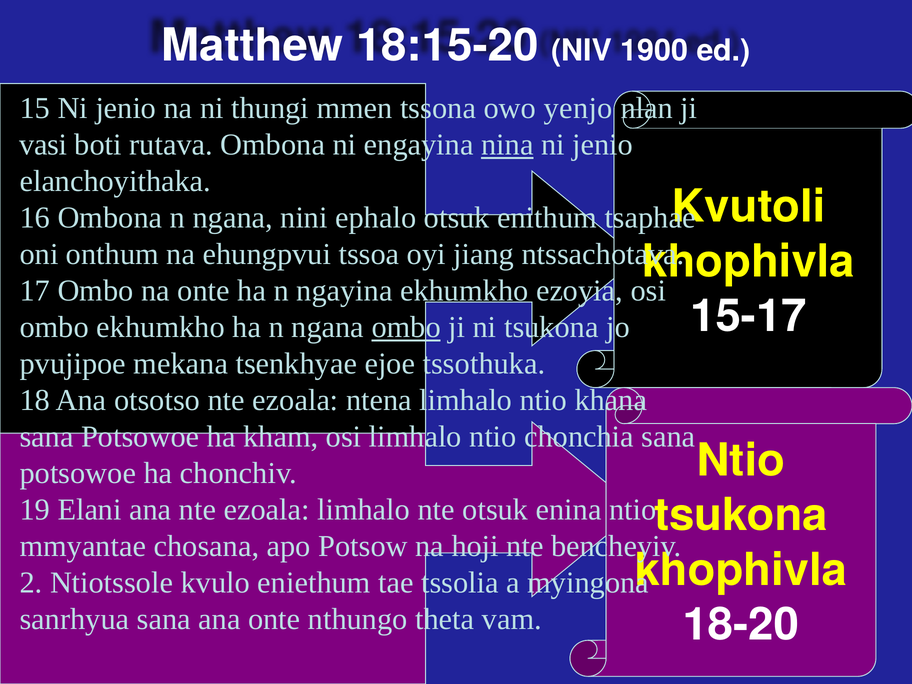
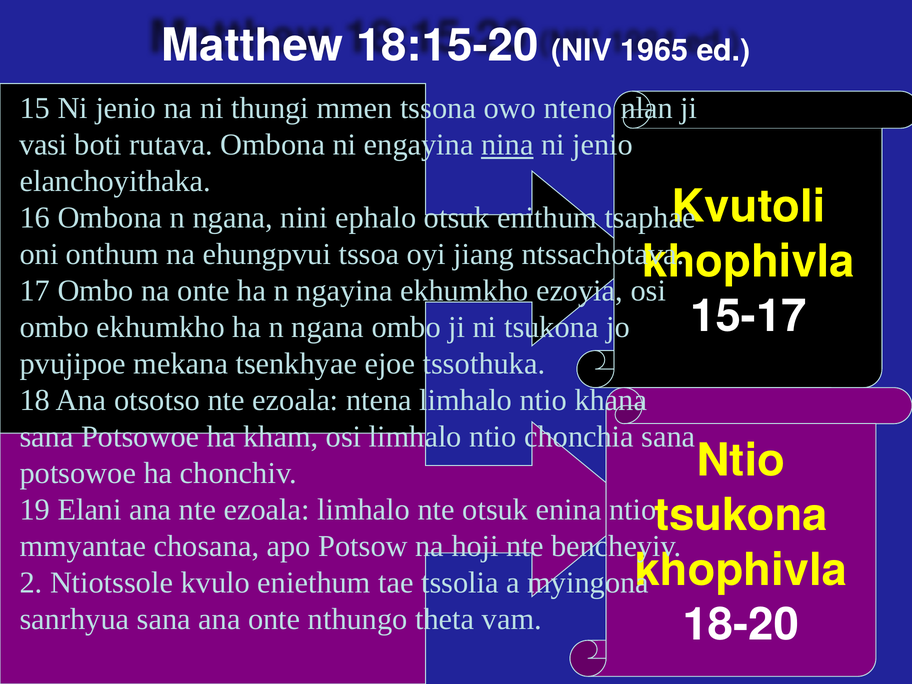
1900: 1900 -> 1965
yenjo: yenjo -> nteno
ombo at (406, 327) underline: present -> none
